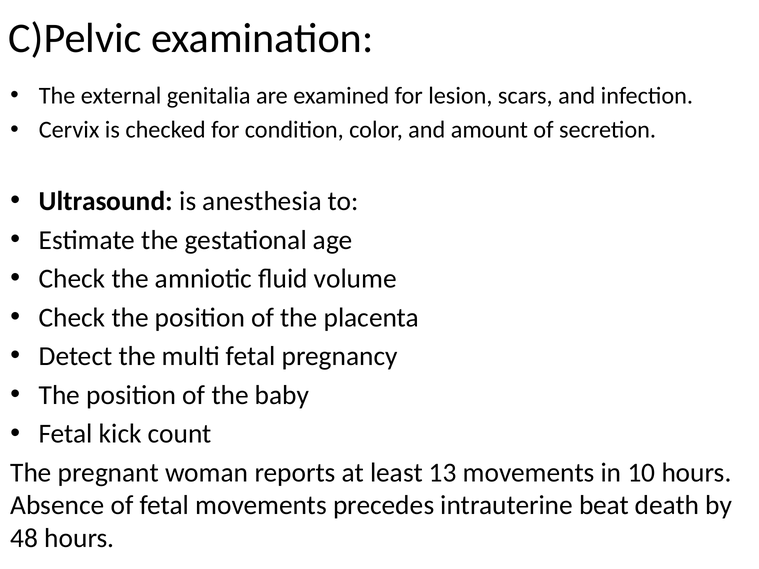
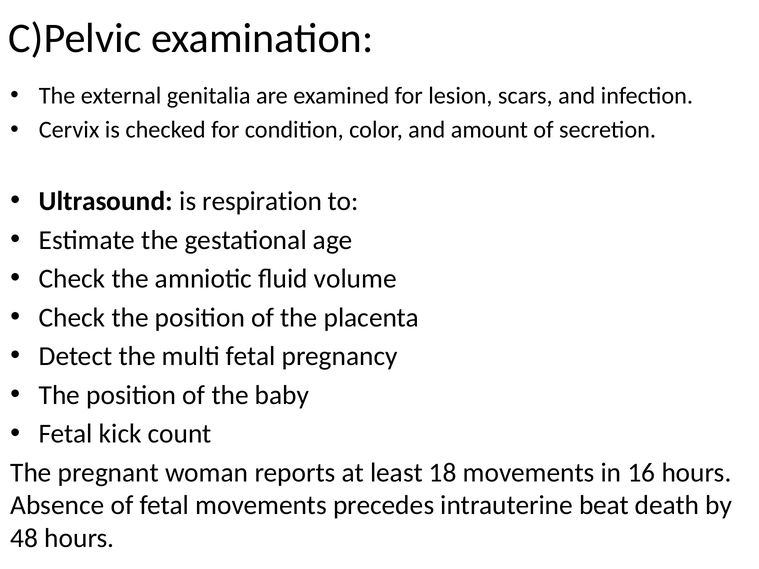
anesthesia: anesthesia -> respiration
13: 13 -> 18
10: 10 -> 16
